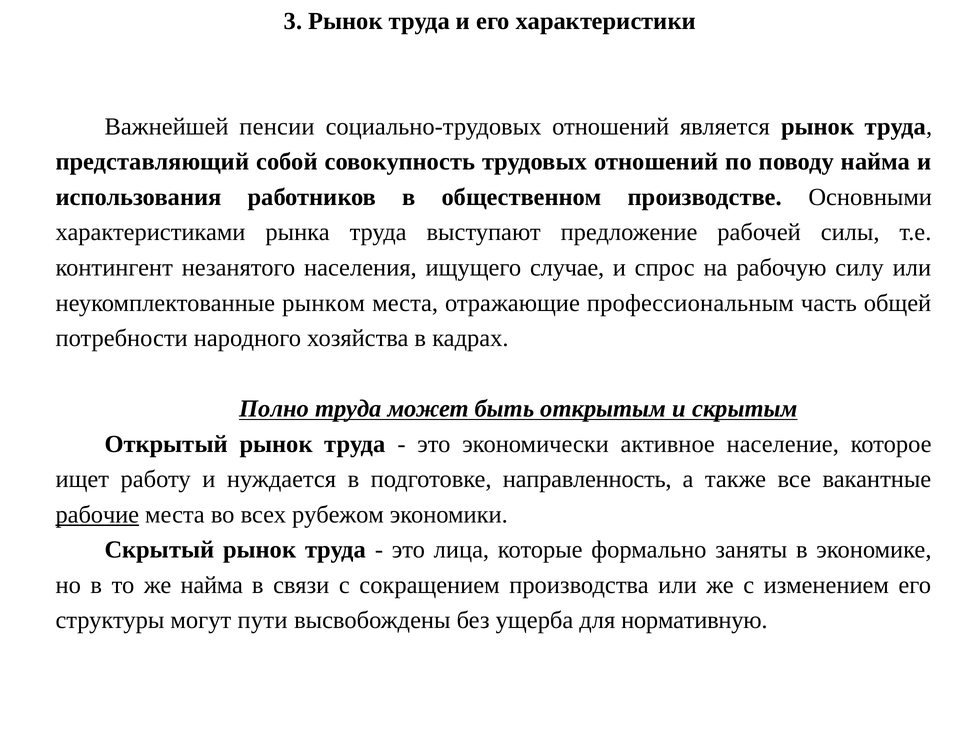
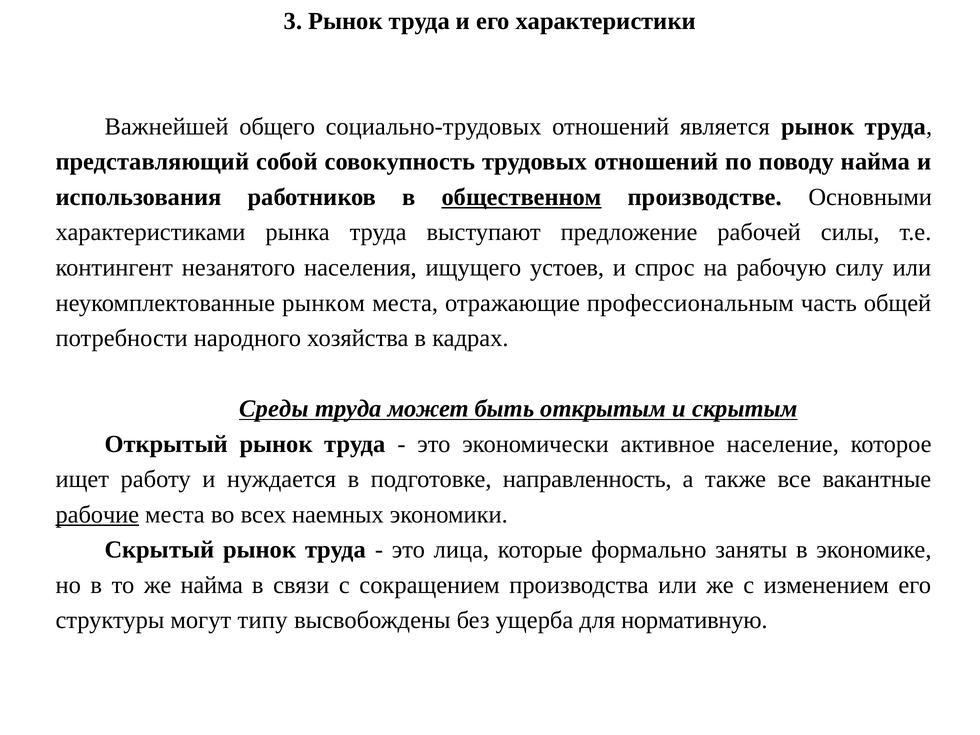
пенсии: пенсии -> общего
общественном underline: none -> present
случае: случае -> устоев
Полно: Полно -> Среды
рубежом: рубежом -> наемных
пути: пути -> типу
